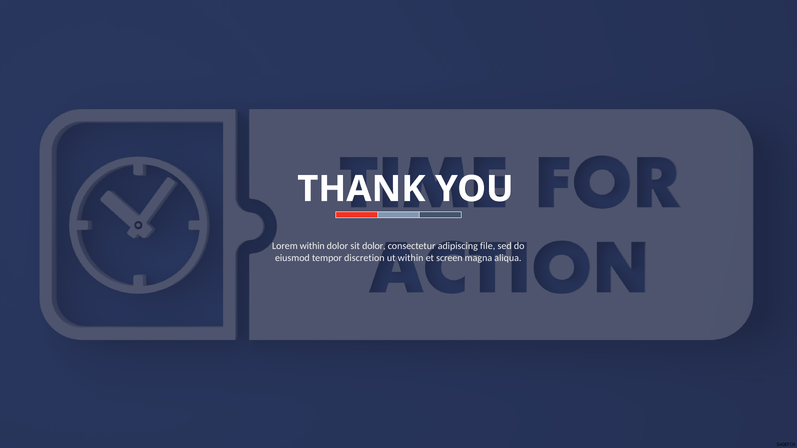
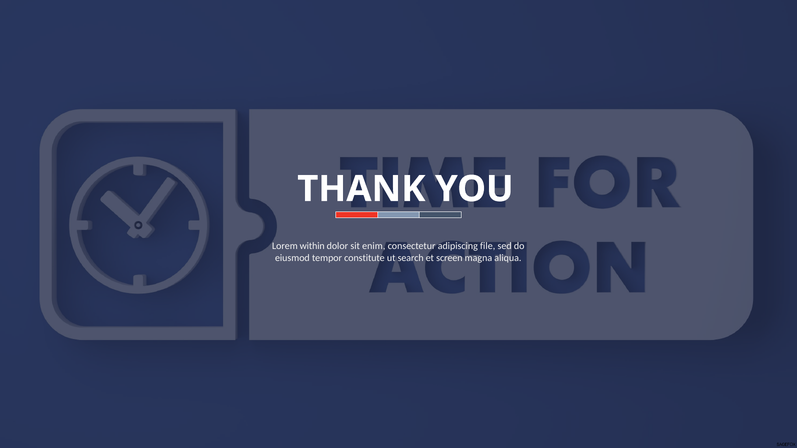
sit dolor: dolor -> enim
discretion: discretion -> constitute
ut within: within -> search
